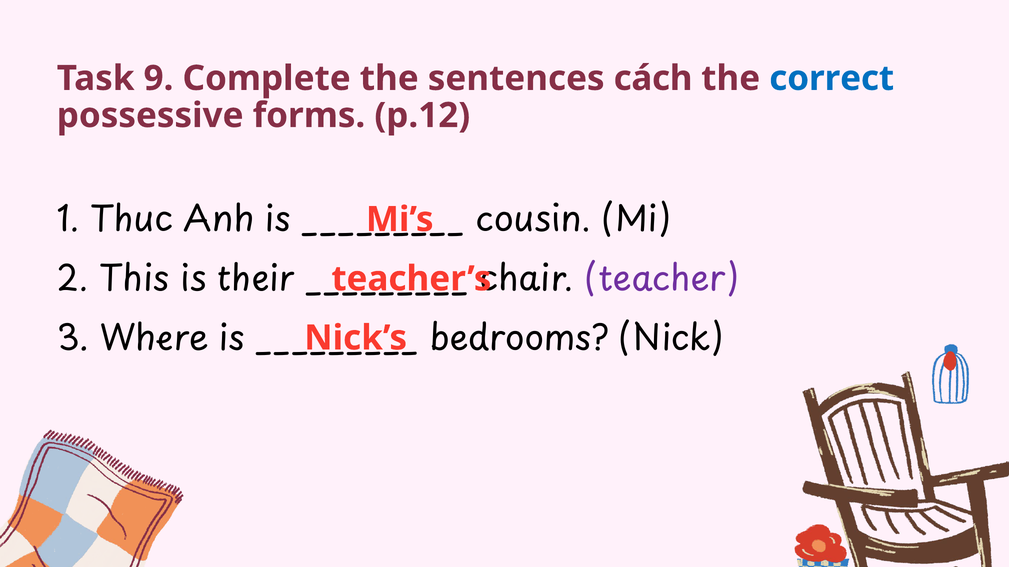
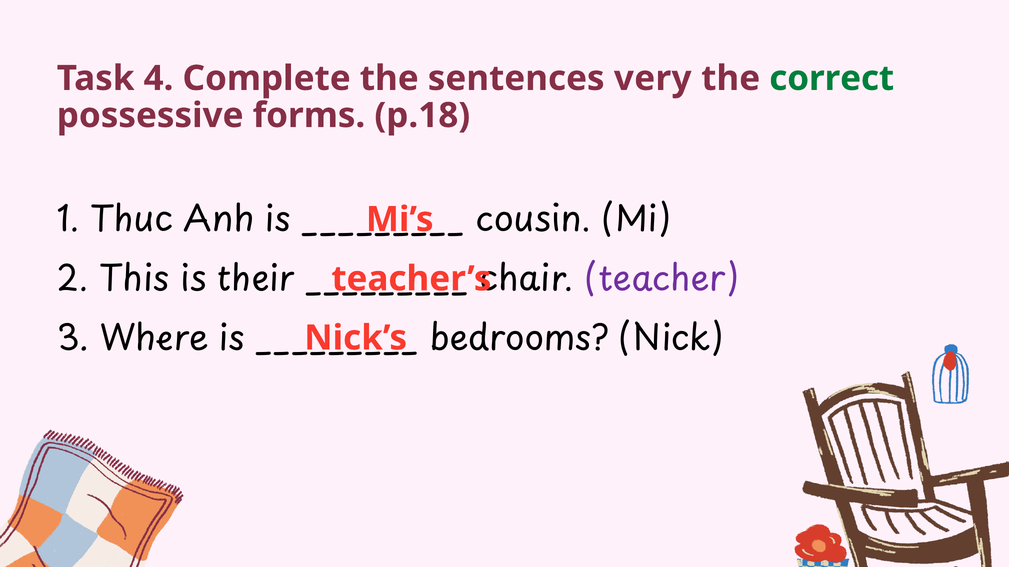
9: 9 -> 4
cách: cách -> very
correct colour: blue -> green
p.12: p.12 -> p.18
